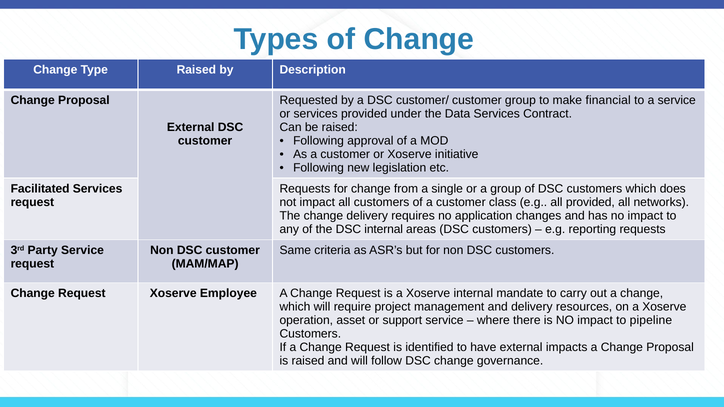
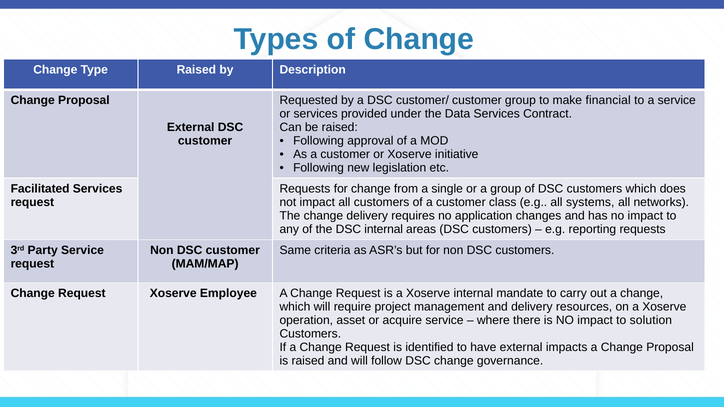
all provided: provided -> systems
support: support -> acquire
pipeline: pipeline -> solution
